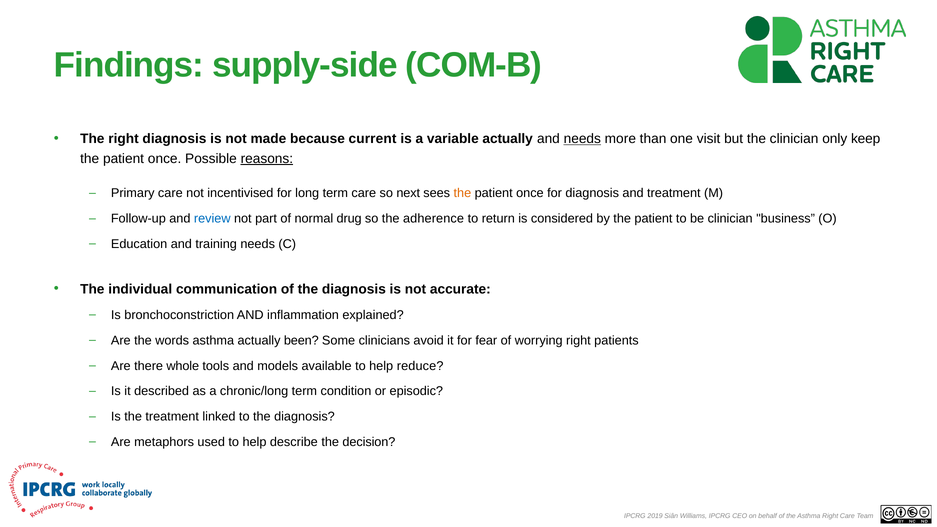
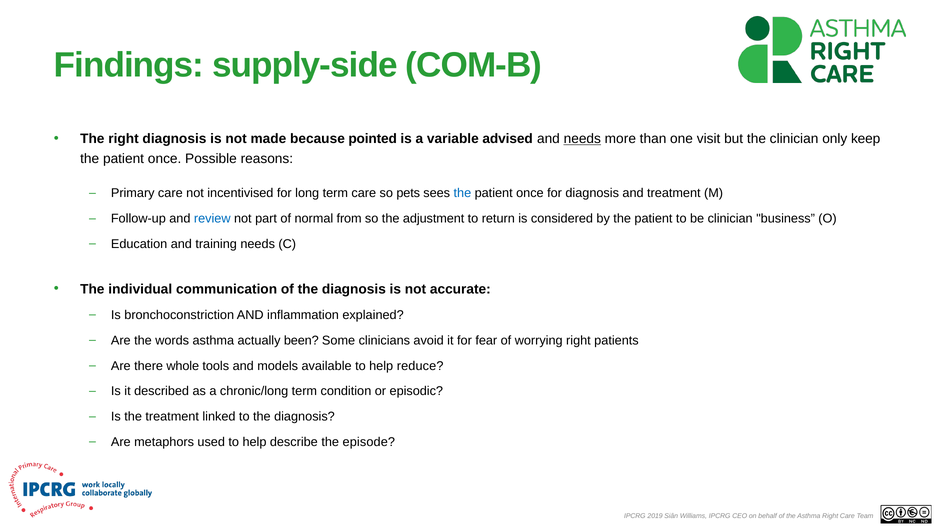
current: current -> pointed
variable actually: actually -> advised
reasons underline: present -> none
next: next -> pets
the at (462, 193) colour: orange -> blue
drug: drug -> from
adherence: adherence -> adjustment
decision: decision -> episode
